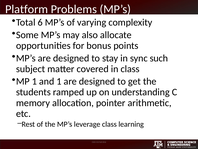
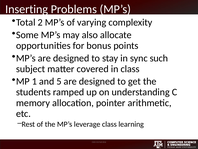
Platform: Platform -> Inserting
6: 6 -> 2
and 1: 1 -> 5
